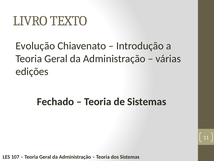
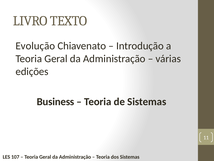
Fechado: Fechado -> Business
